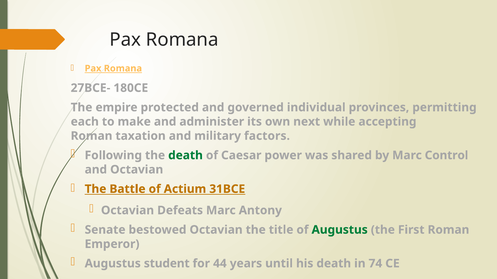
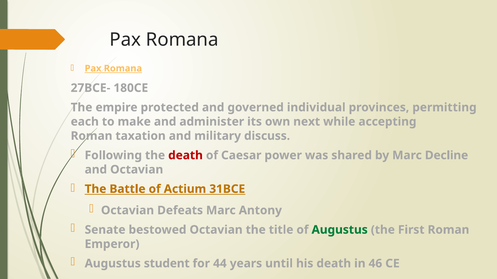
factors: factors -> discuss
death at (185, 156) colour: green -> red
Control: Control -> Decline
74: 74 -> 46
